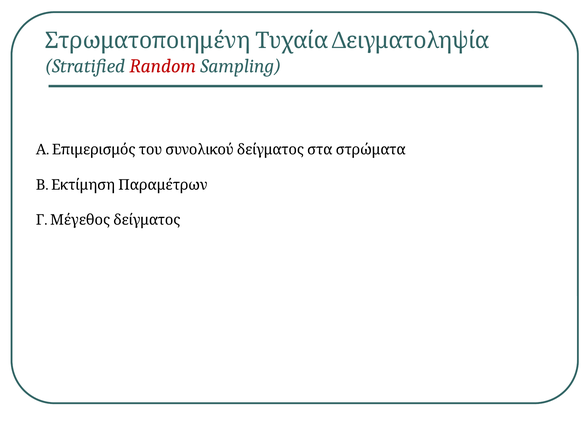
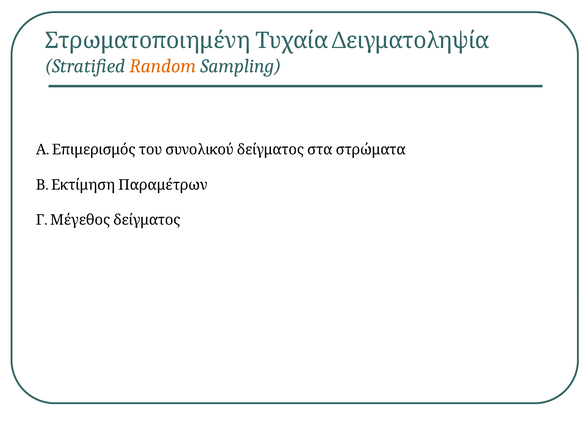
Random colour: red -> orange
